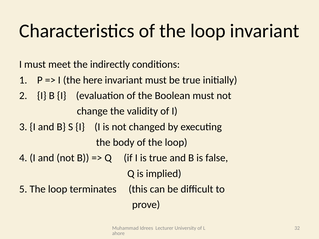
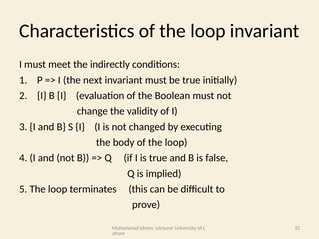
here: here -> next
